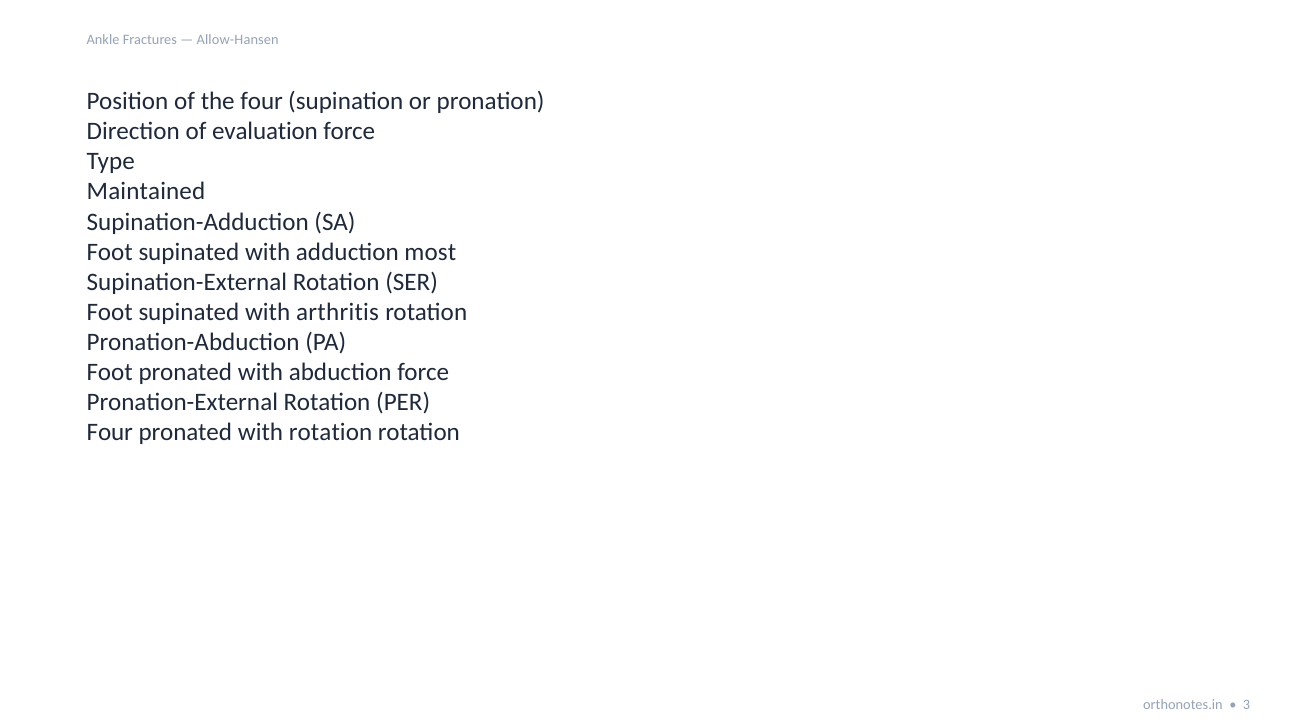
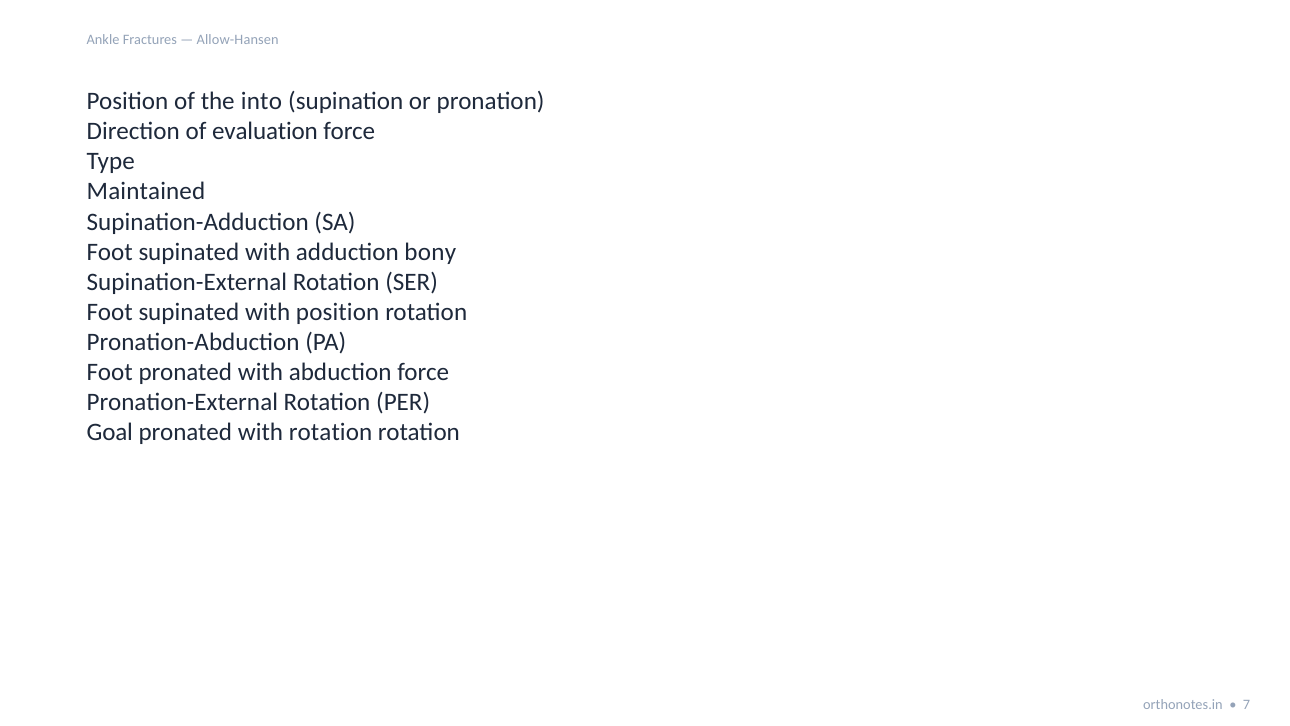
the four: four -> into
most: most -> bony
with arthritis: arthritis -> position
Four at (110, 432): Four -> Goal
3: 3 -> 7
